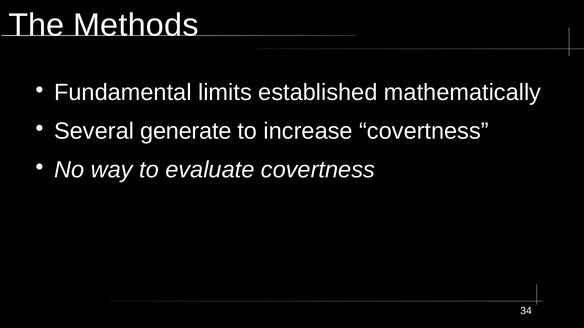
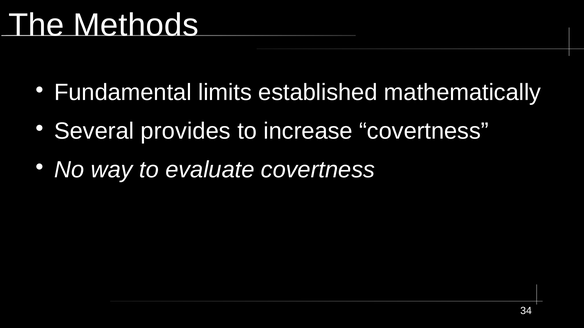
generate: generate -> provides
